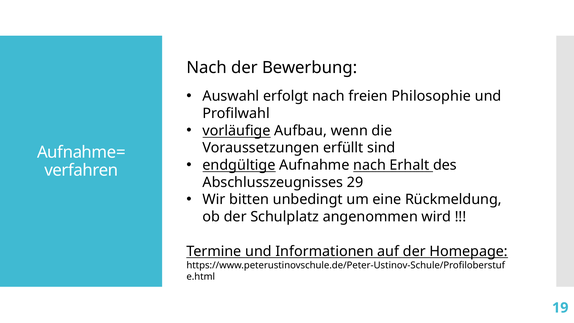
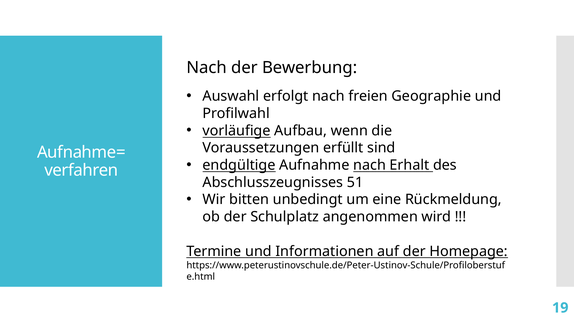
Philosophie: Philosophie -> Geographie
29: 29 -> 51
